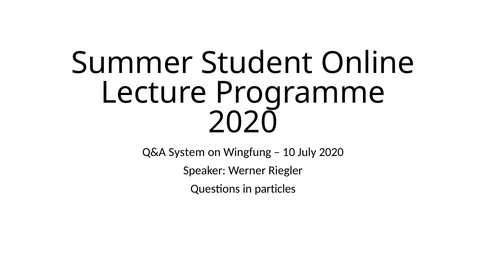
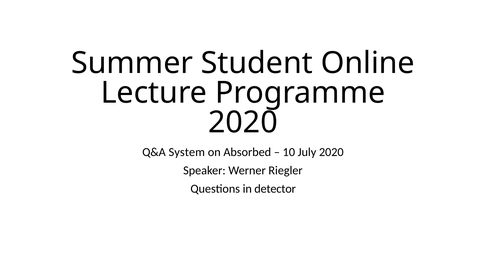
Wingfung: Wingfung -> Absorbed
particles: particles -> detector
